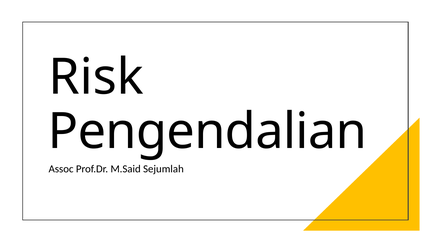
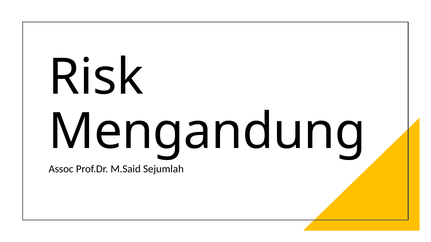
Pengendalian: Pengendalian -> Mengandung
